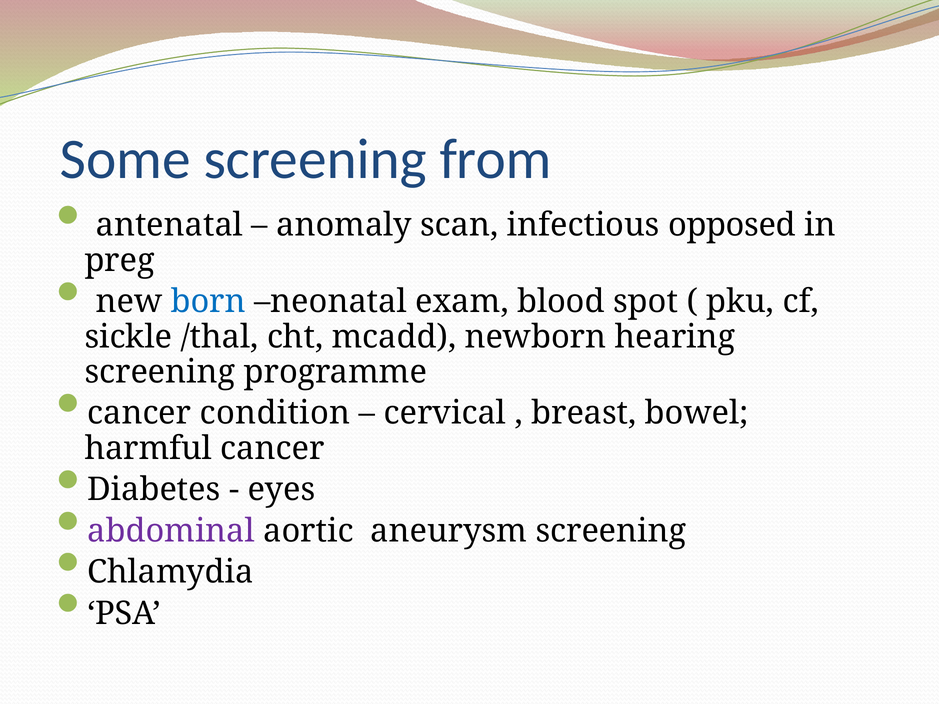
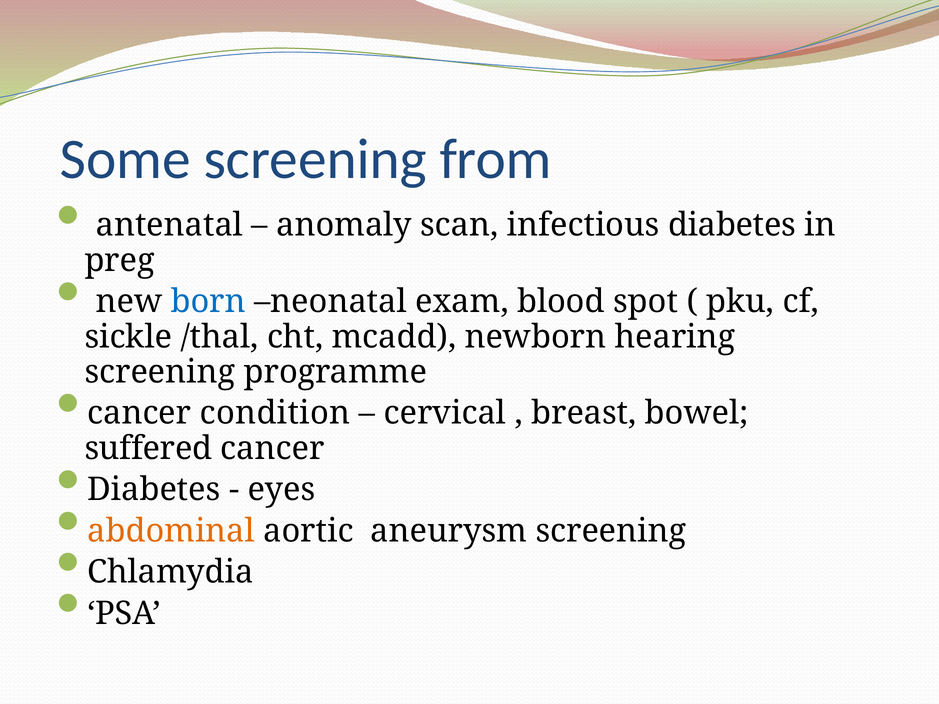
infectious opposed: opposed -> diabetes
harmful: harmful -> suffered
abdominal colour: purple -> orange
